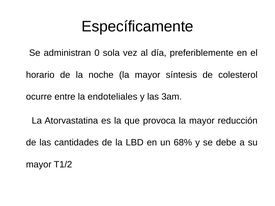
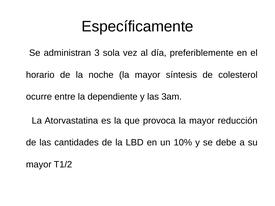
0: 0 -> 3
endoteliales: endoteliales -> dependiente
68%: 68% -> 10%
